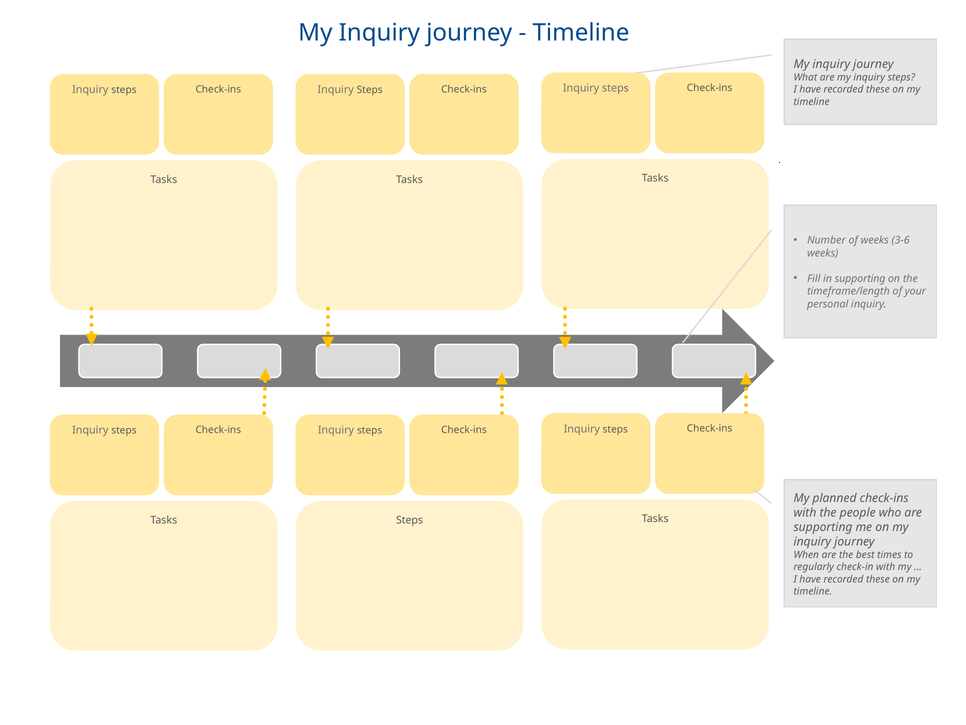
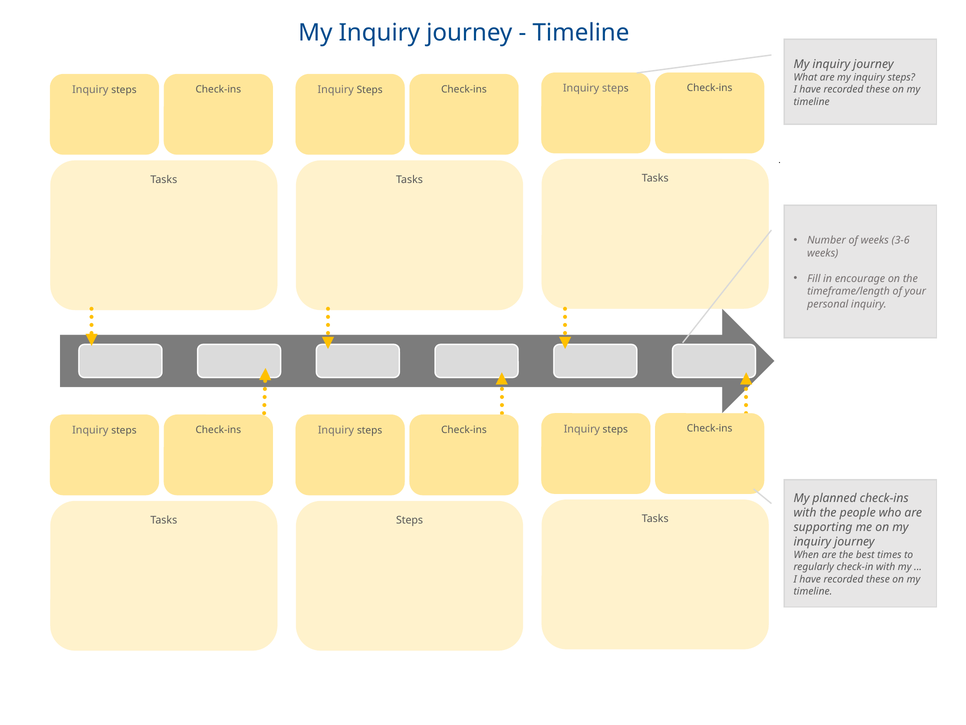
in supporting: supporting -> encourage
